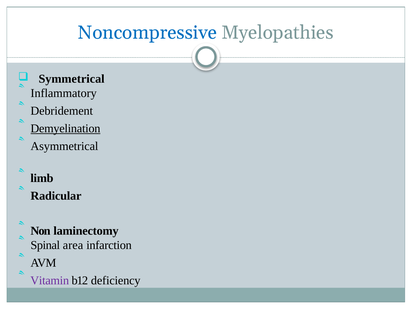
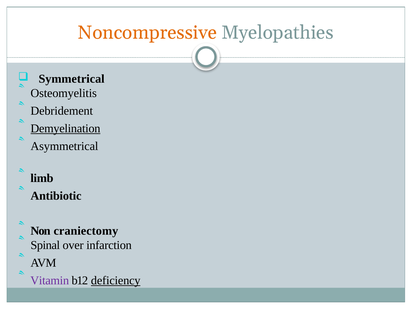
Noncompressive colour: blue -> orange
Inflammatory: Inflammatory -> Osteomyelitis
Radicular: Radicular -> Antibiotic
laminectomy: laminectomy -> craniectomy
area: area -> over
deficiency underline: none -> present
